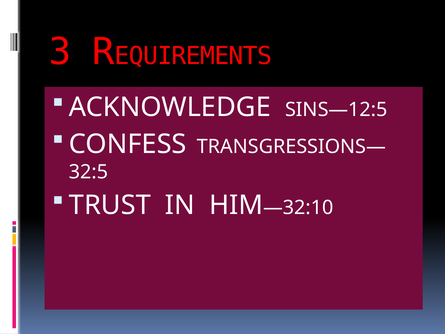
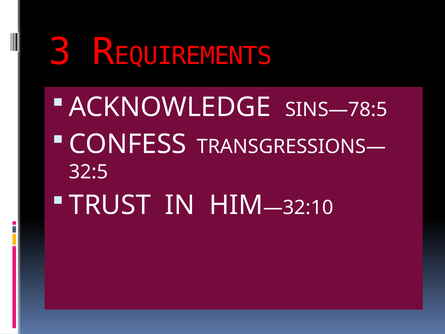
SINS—12:5: SINS—12:5 -> SINS—78:5
